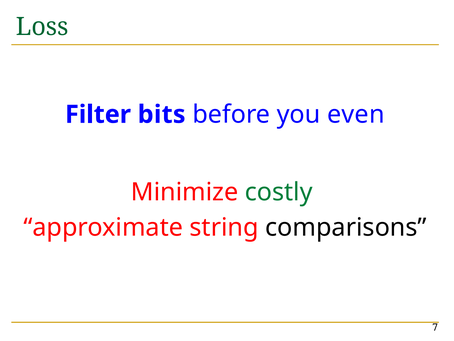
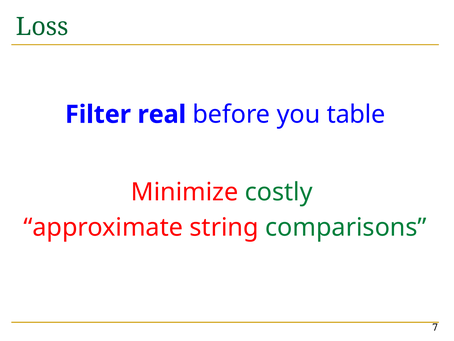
bits: bits -> real
even: even -> table
comparisons colour: black -> green
